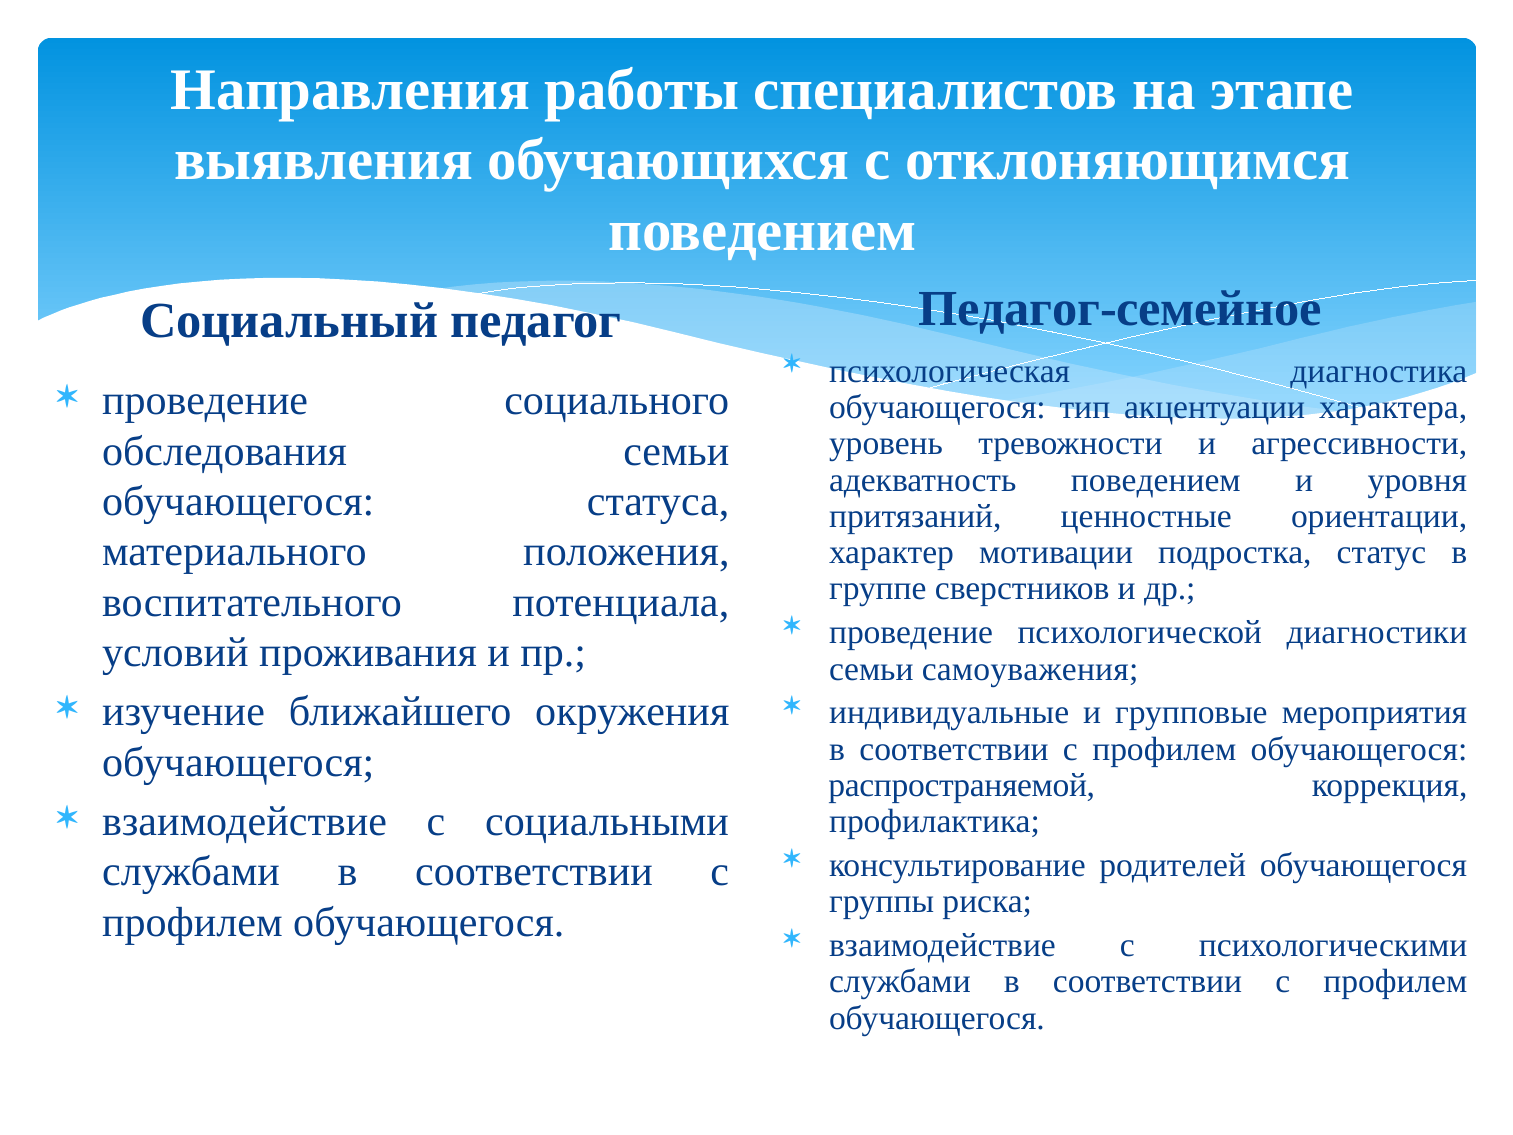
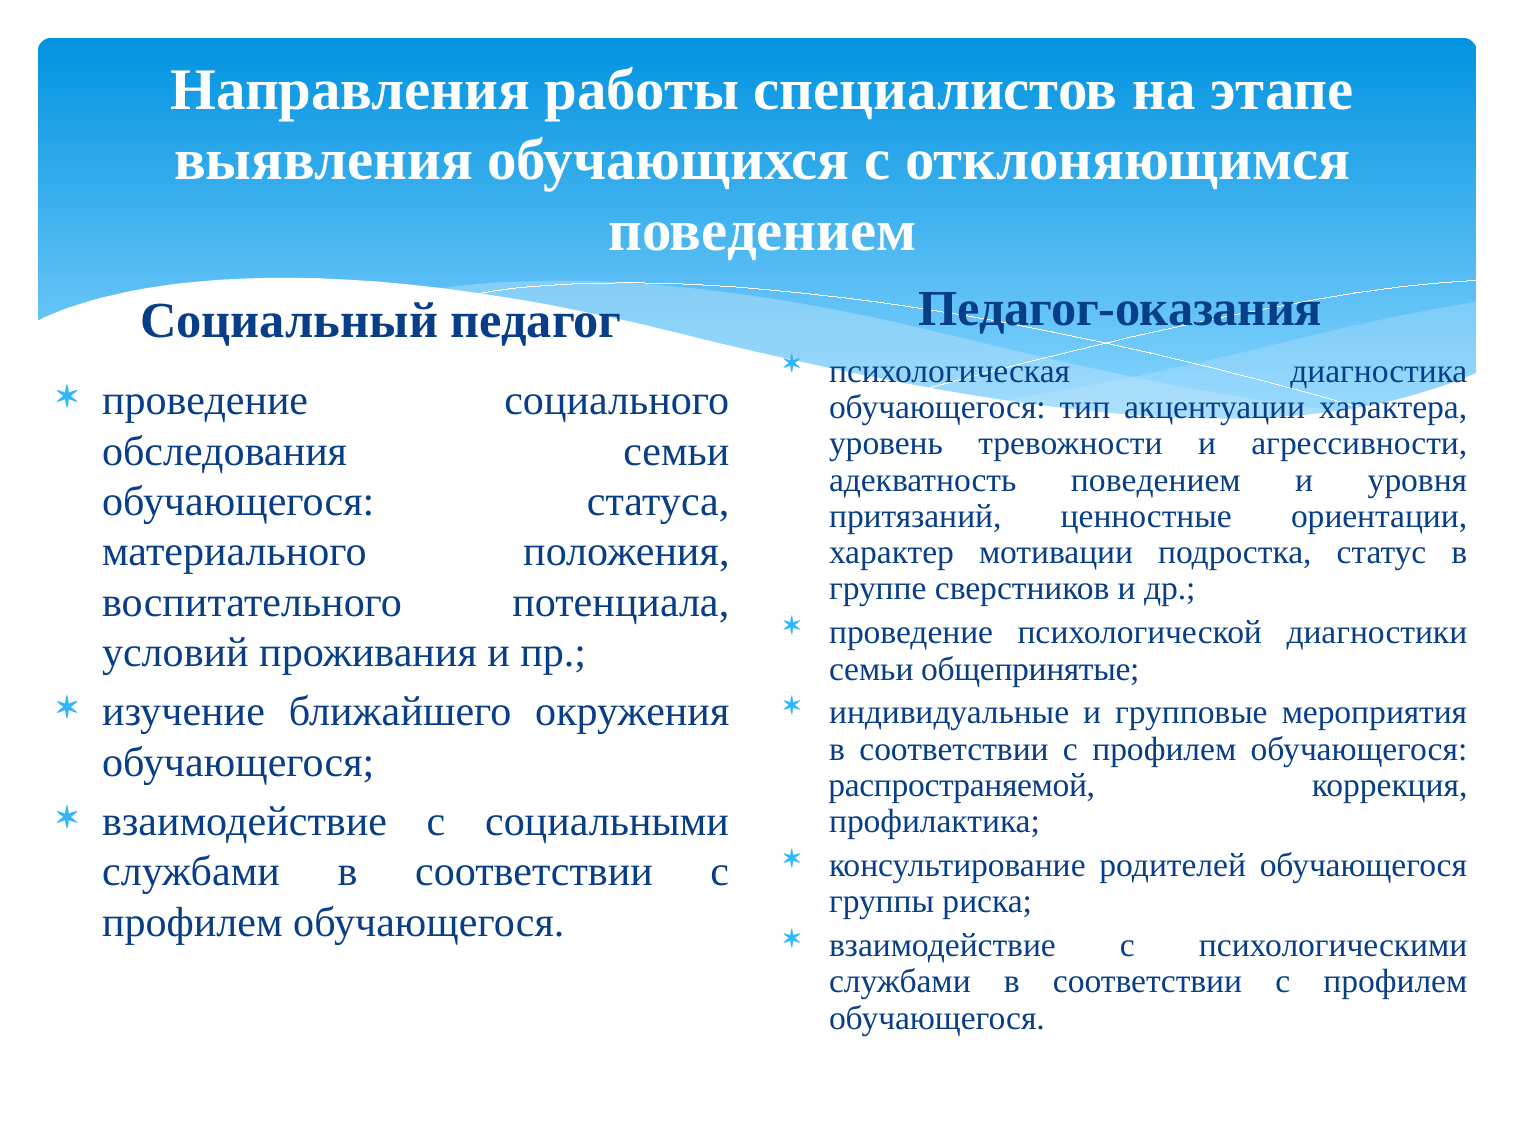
Педагог-семейное: Педагог-семейное -> Педагог-оказания
самоуважения: самоуважения -> общепринятые
